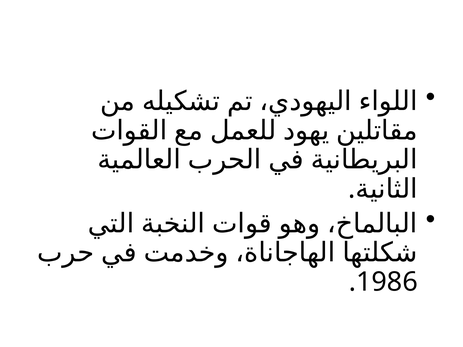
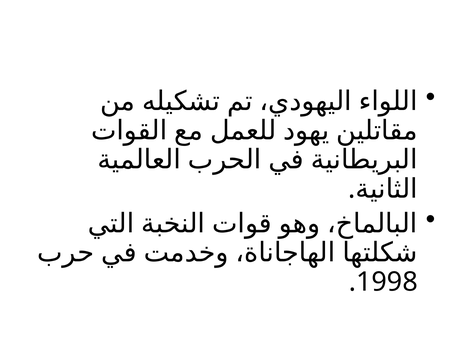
1986: 1986 -> 1998
